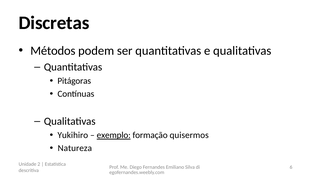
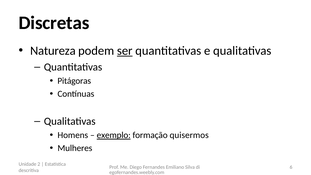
Métodos: Métodos -> Natureza
ser underline: none -> present
Yukihiro: Yukihiro -> Homens
Natureza: Natureza -> Mulheres
